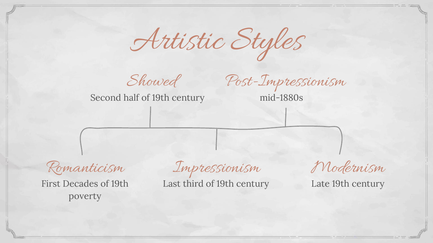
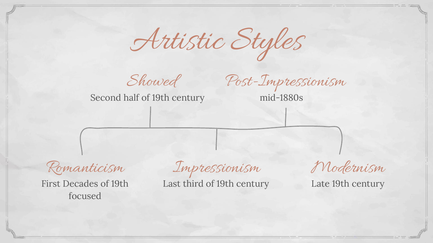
poverty: poverty -> focused
